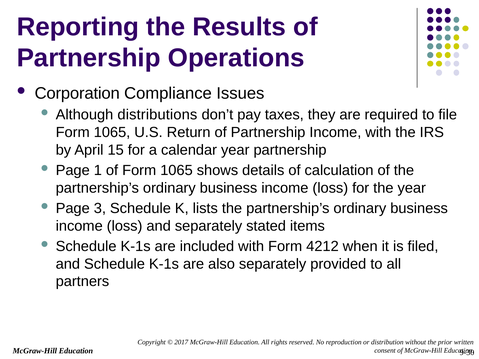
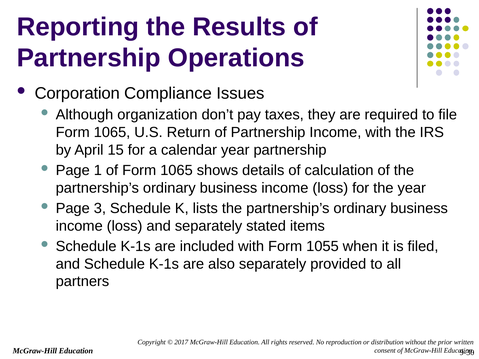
distributions: distributions -> organization
4212: 4212 -> 1055
